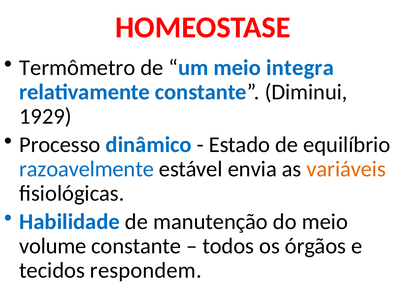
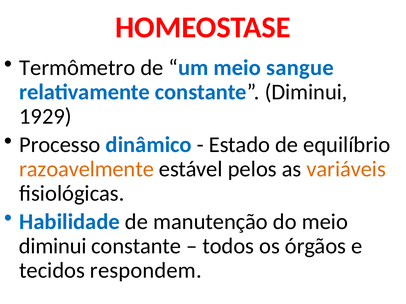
integra: integra -> sangue
razoavelmente colour: blue -> orange
envia: envia -> pelos
volume at (53, 246): volume -> diminui
